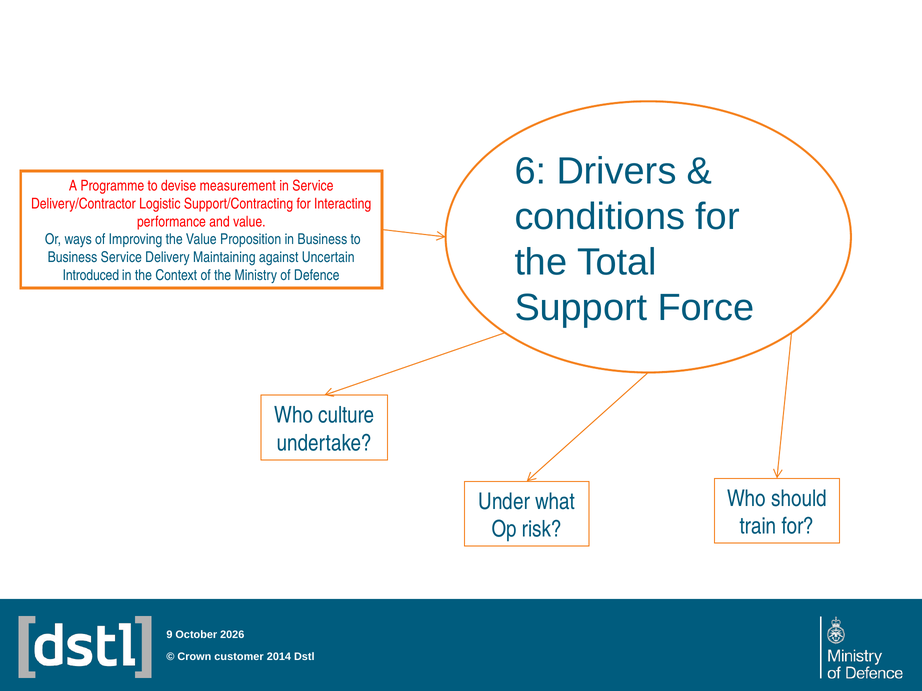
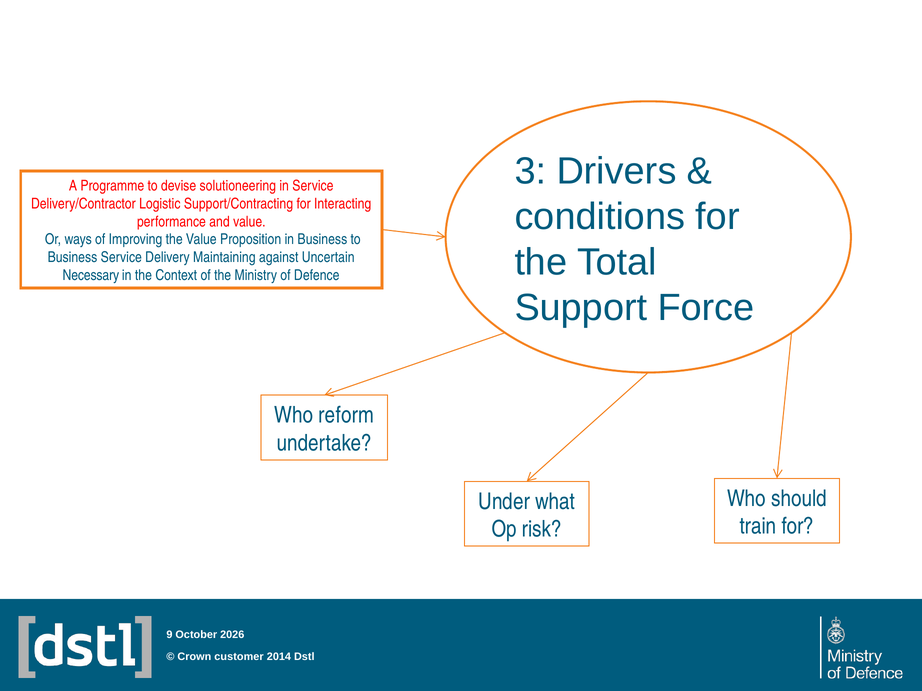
6: 6 -> 3
measurement: measurement -> solutioneering
Introduced: Introduced -> Necessary
culture: culture -> reform
